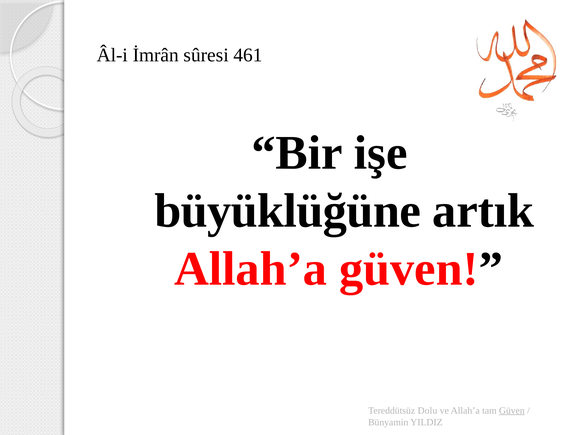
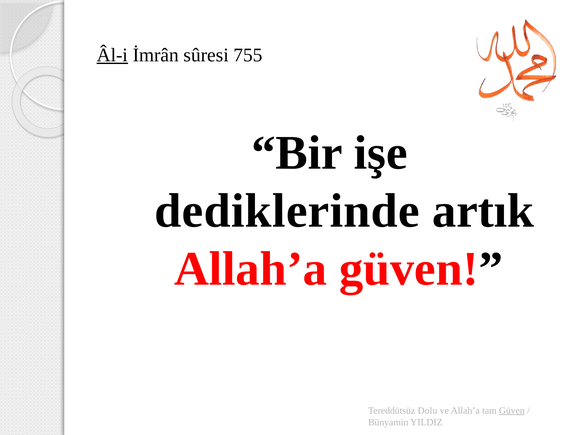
Âl-i underline: none -> present
461: 461 -> 755
büyüklüğüne: büyüklüğüne -> dediklerinde
